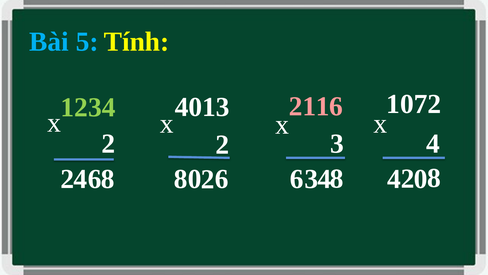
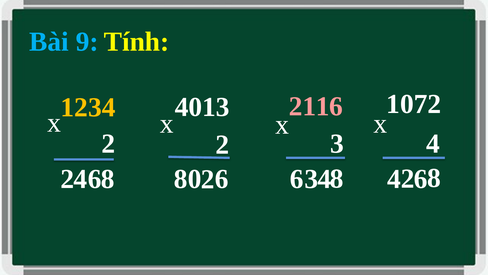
5: 5 -> 9
1234 colour: light green -> yellow
6 0: 0 -> 6
